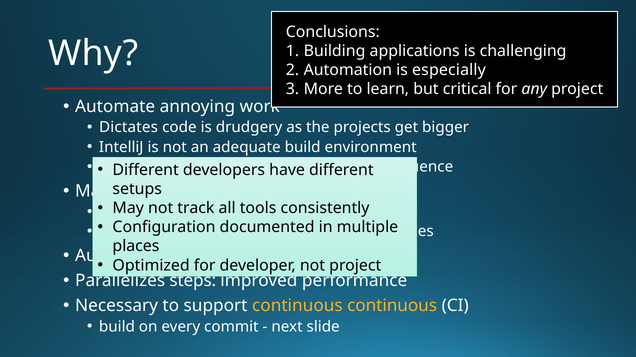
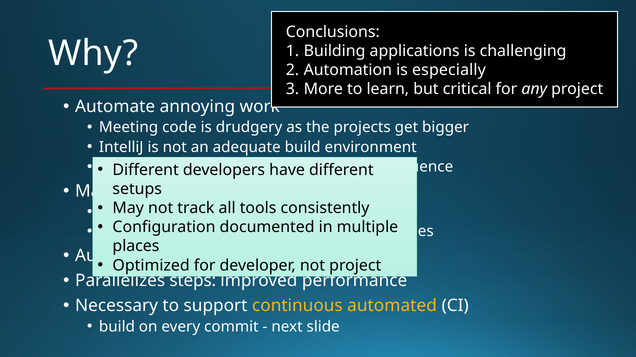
Dictates: Dictates -> Meeting
continuous continuous: continuous -> automated
